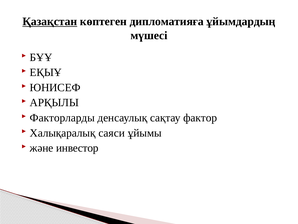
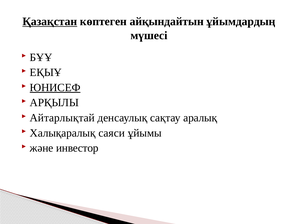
дипломатияға: дипломатияға -> айқындайтын
ЮНИСЕФ underline: none -> present
Факторларды: Факторларды -> Айтарлықтай
фактор: фактор -> аралық
